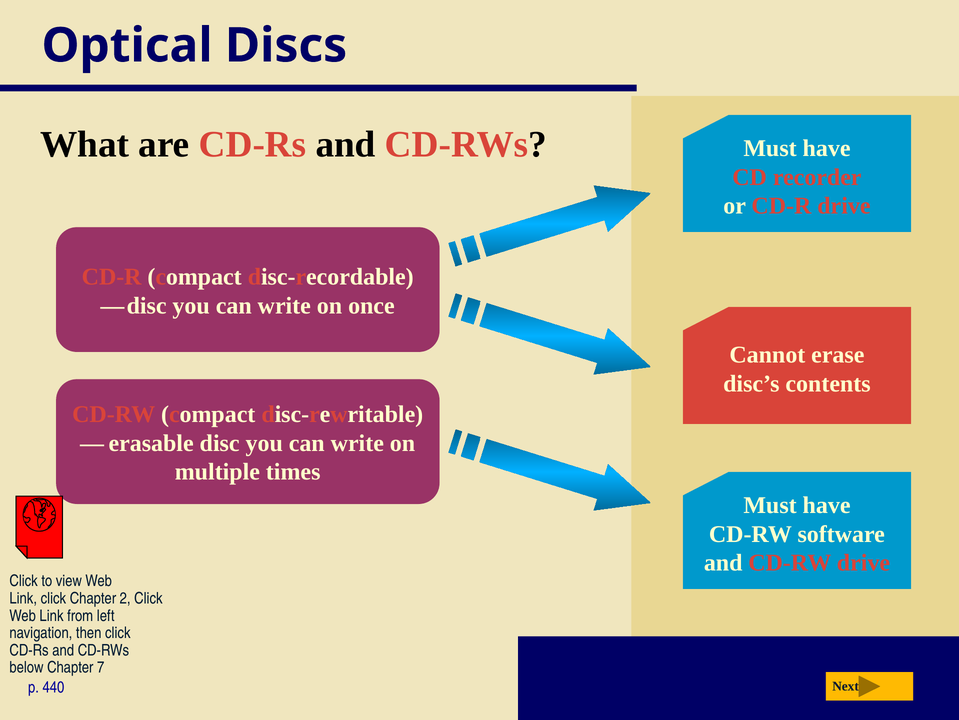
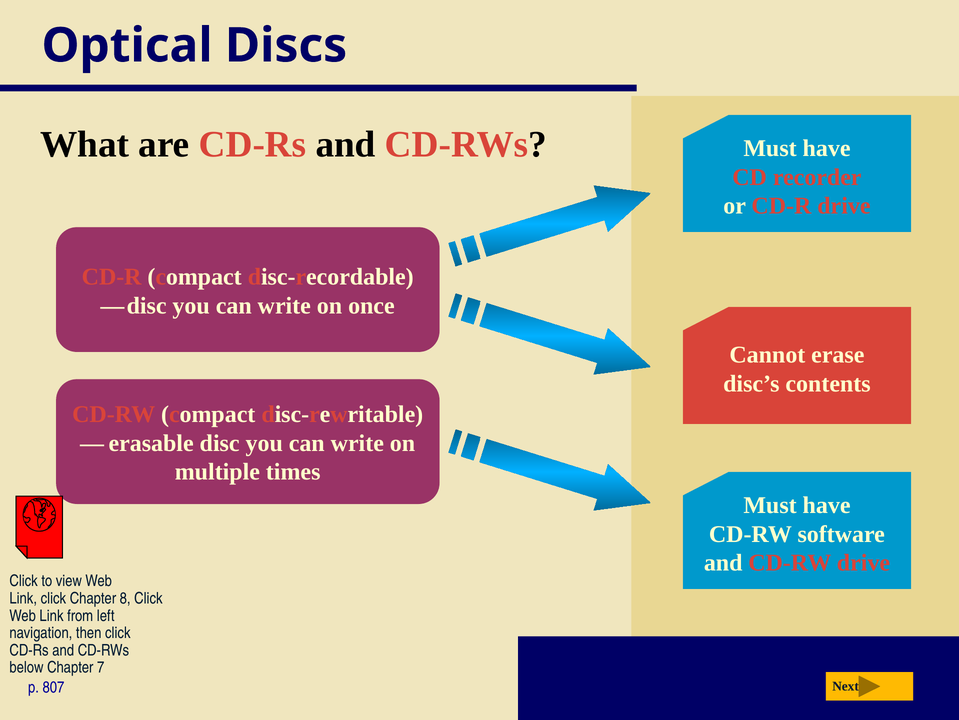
2: 2 -> 8
440: 440 -> 807
